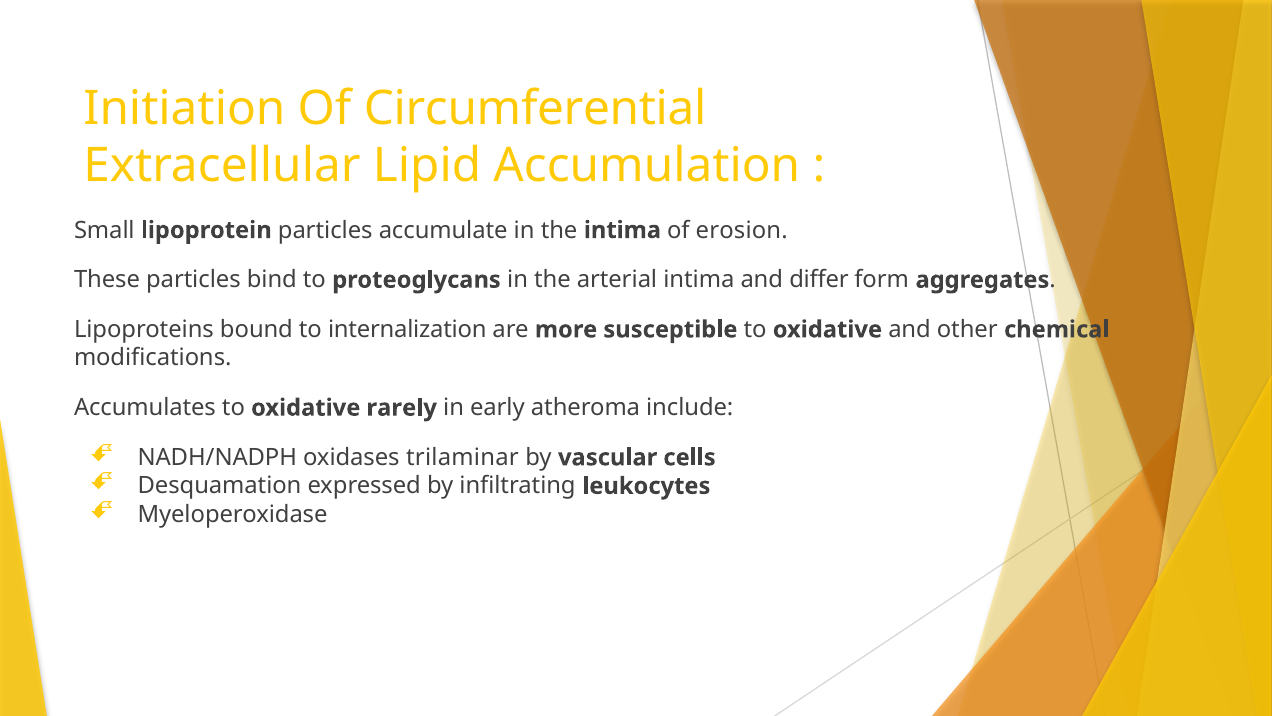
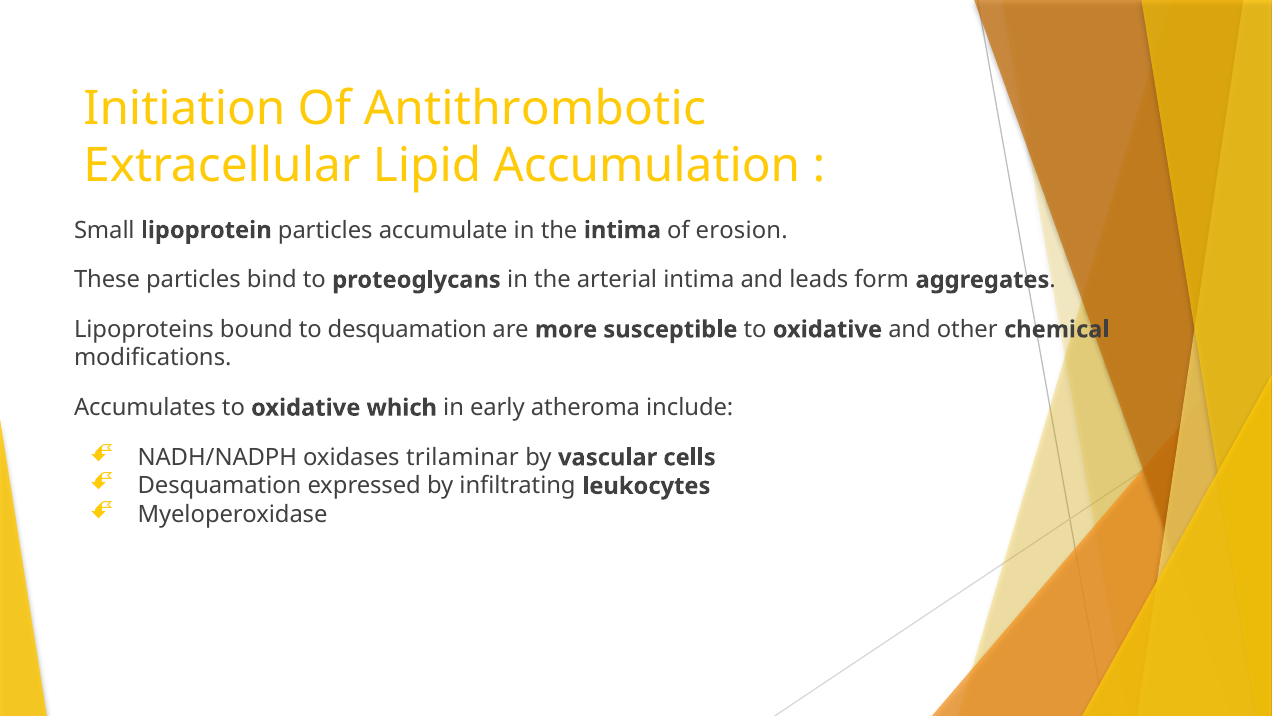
Circumferential: Circumferential -> Antithrombotic
differ: differ -> leads
to internalization: internalization -> desquamation
rarely: rarely -> which
